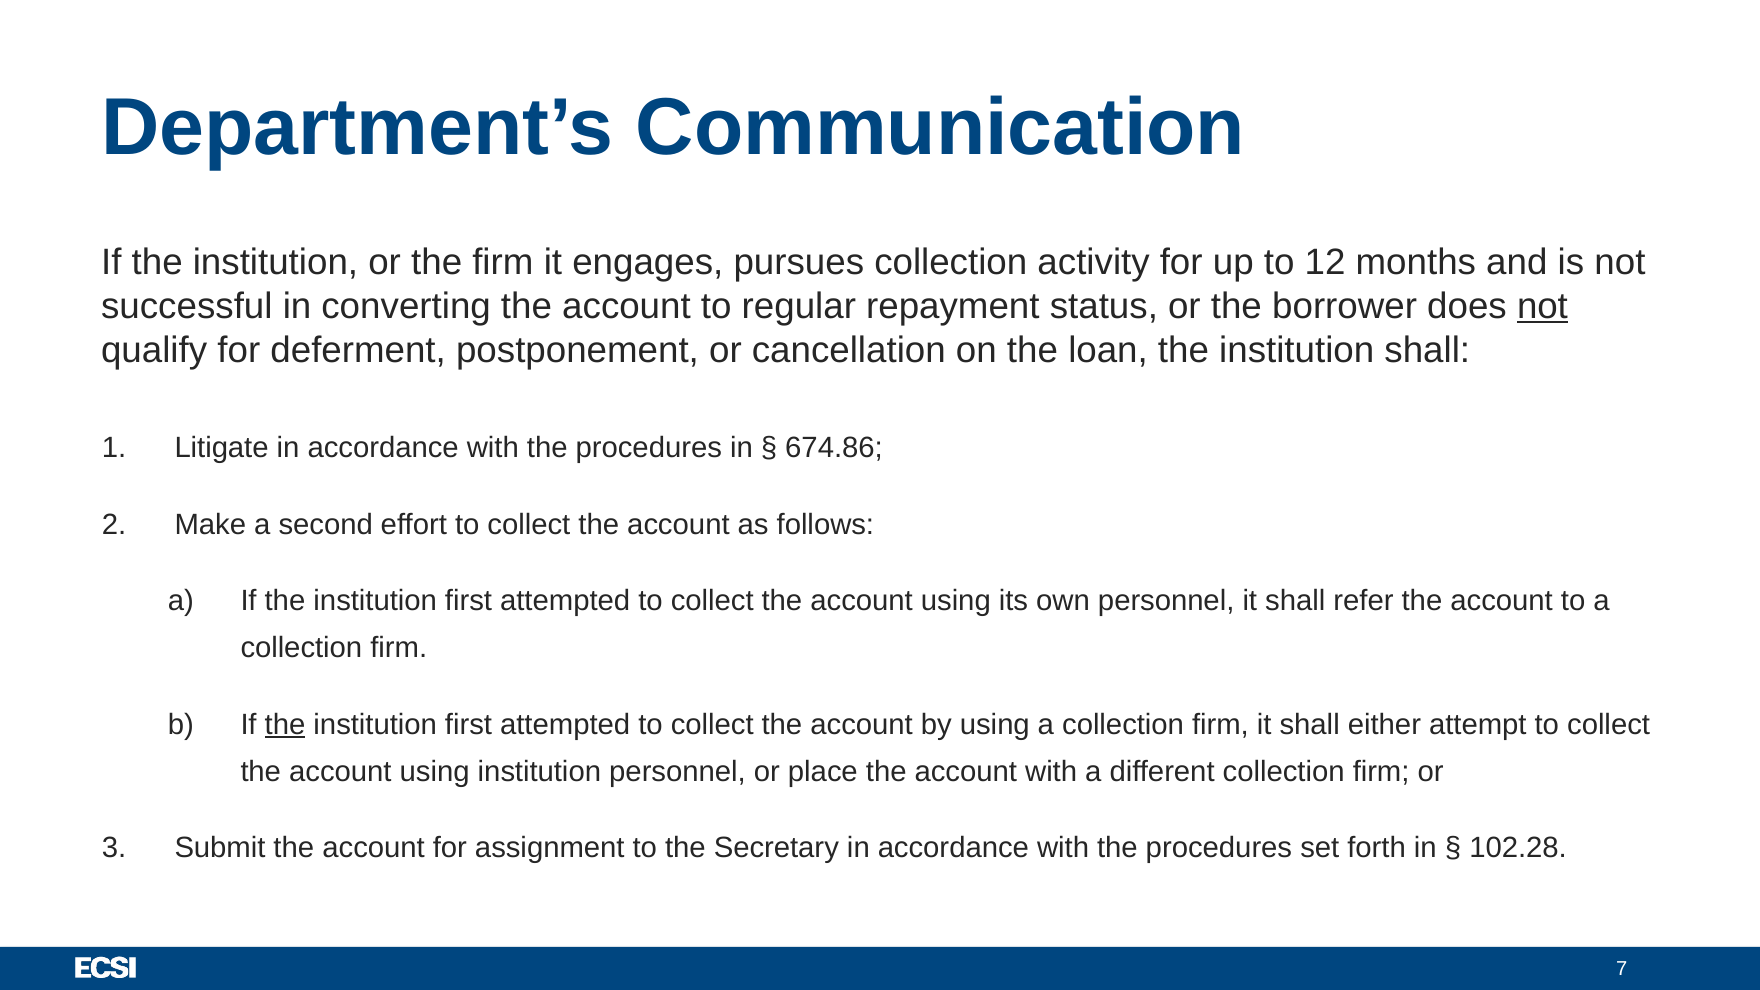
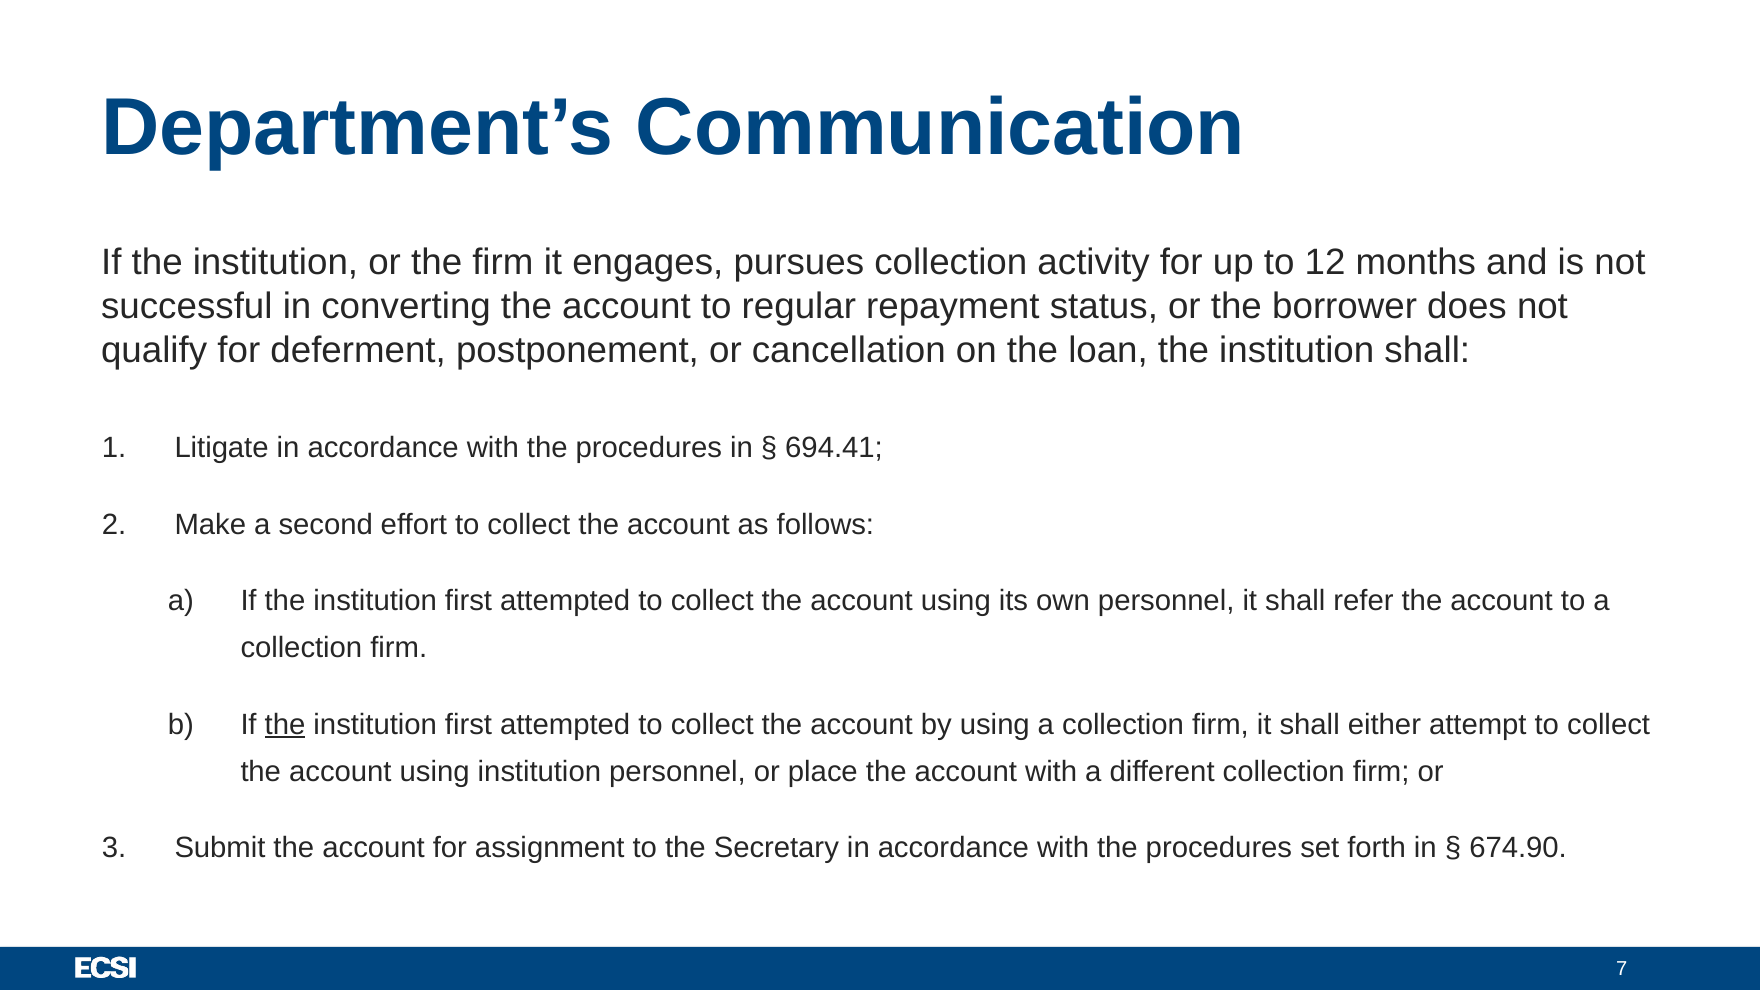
not at (1542, 306) underline: present -> none
674.86: 674.86 -> 694.41
102.28: 102.28 -> 674.90
